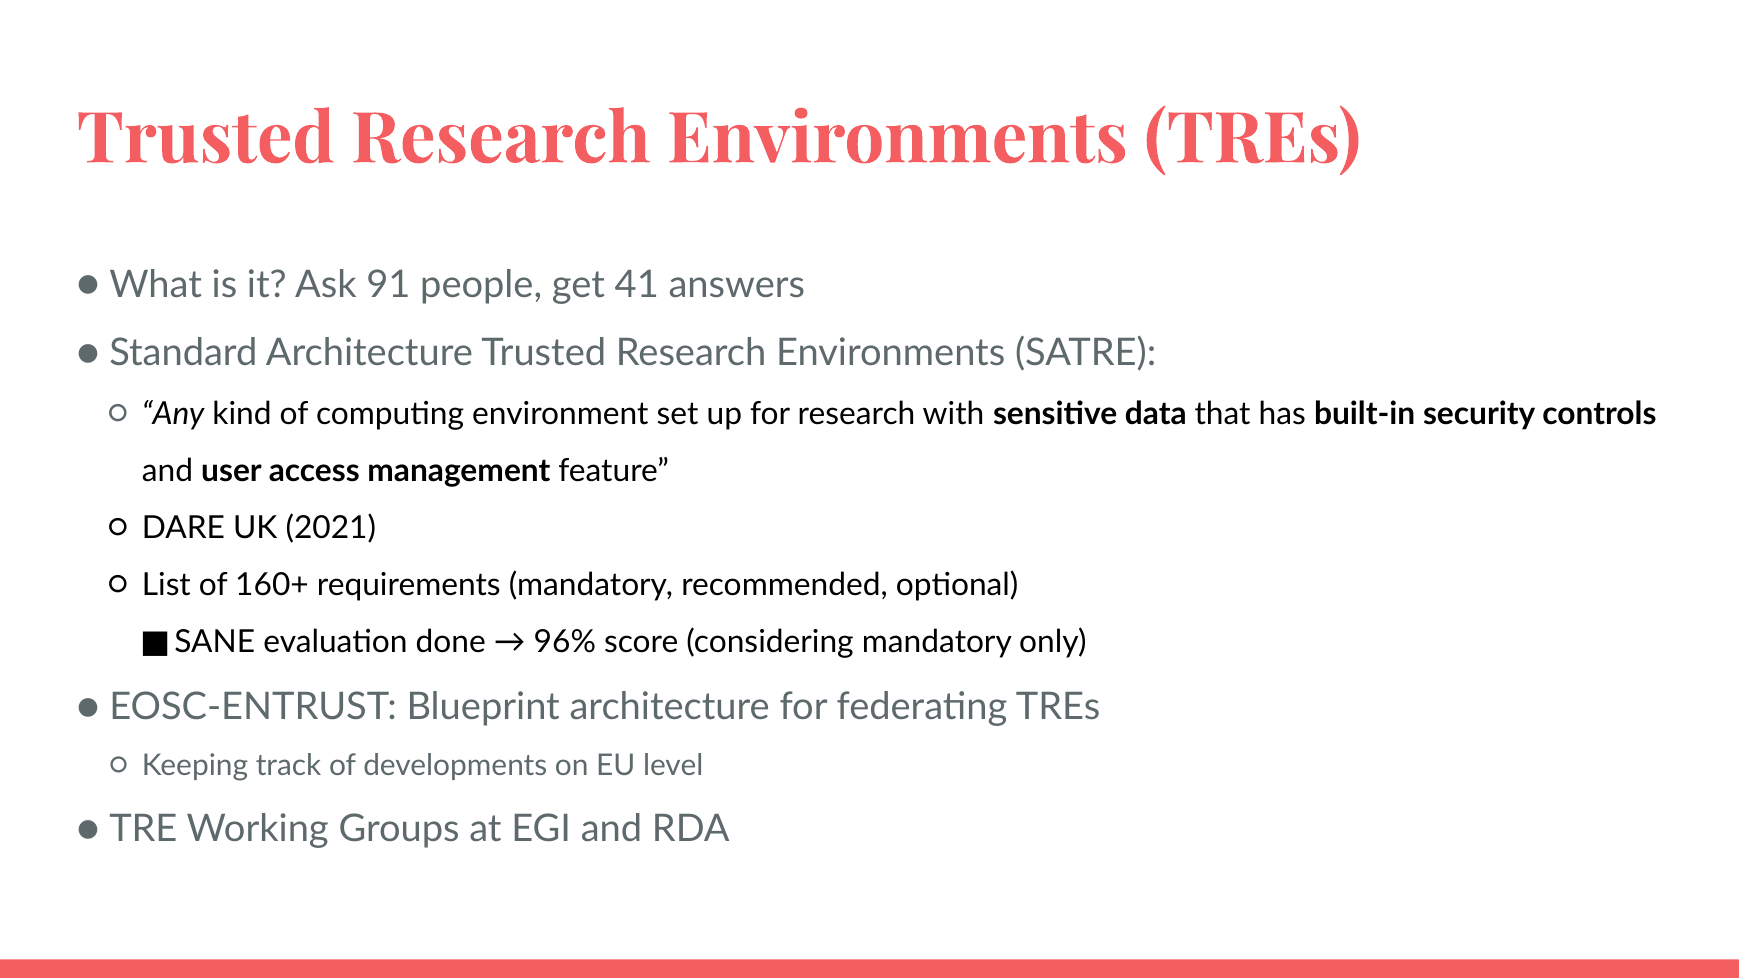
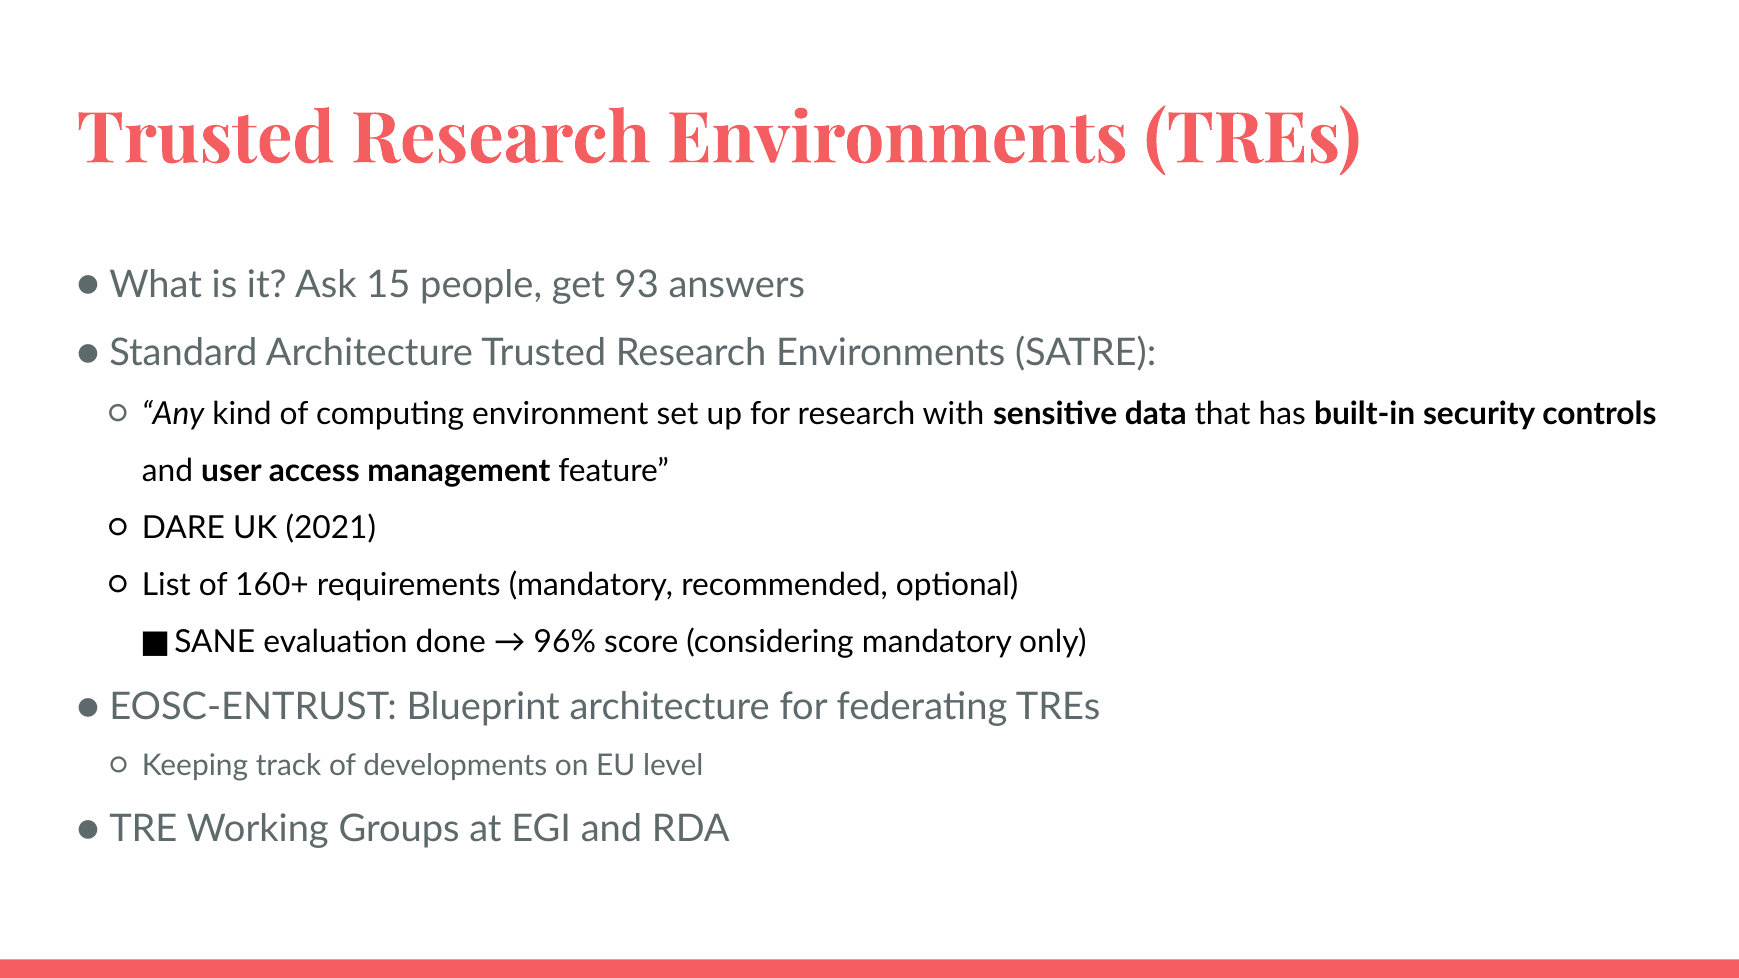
91: 91 -> 15
41: 41 -> 93
